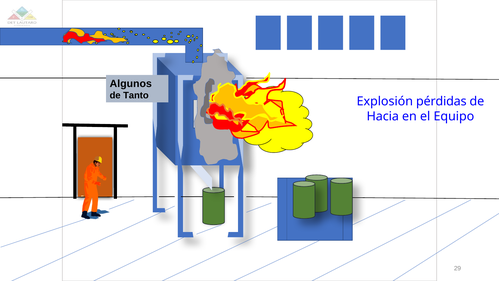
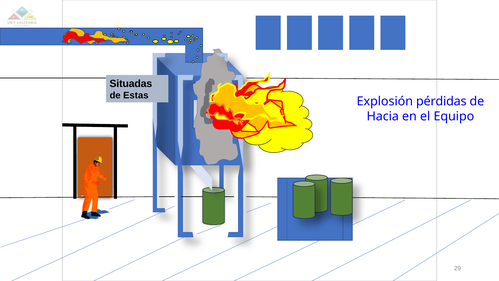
Algunos: Algunos -> Situadas
Tanto: Tanto -> Estas
